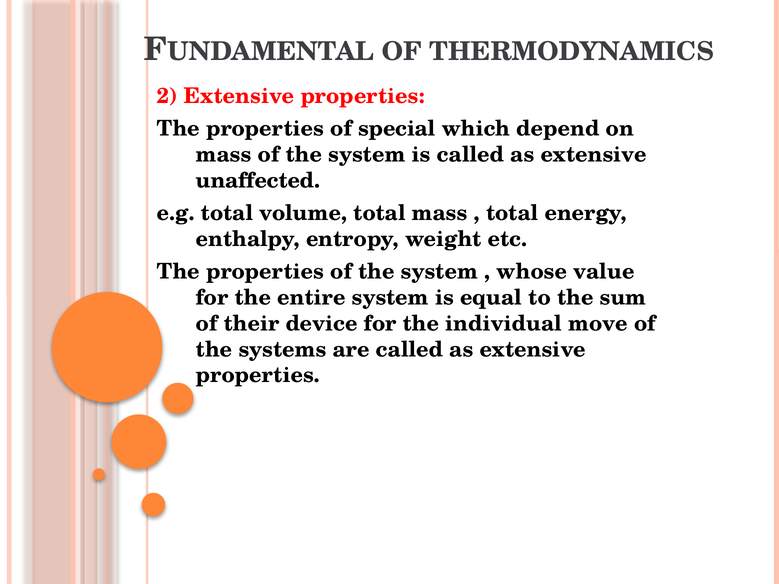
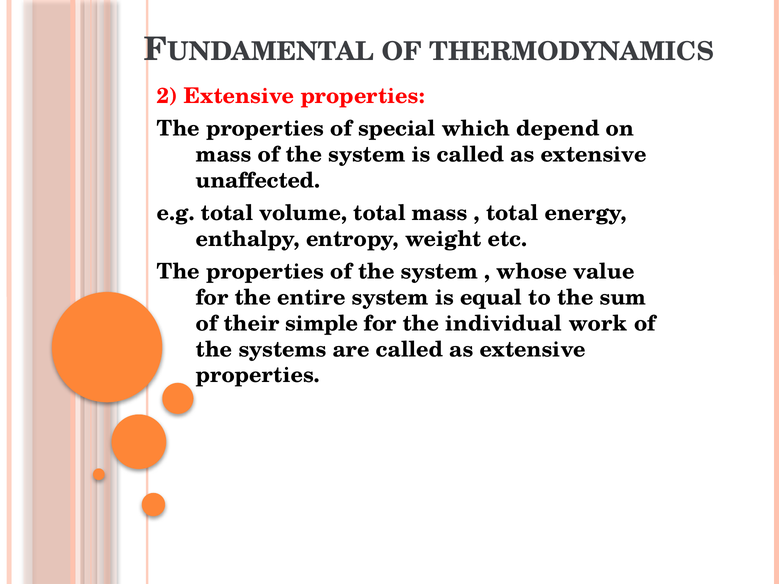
device: device -> simple
move: move -> work
